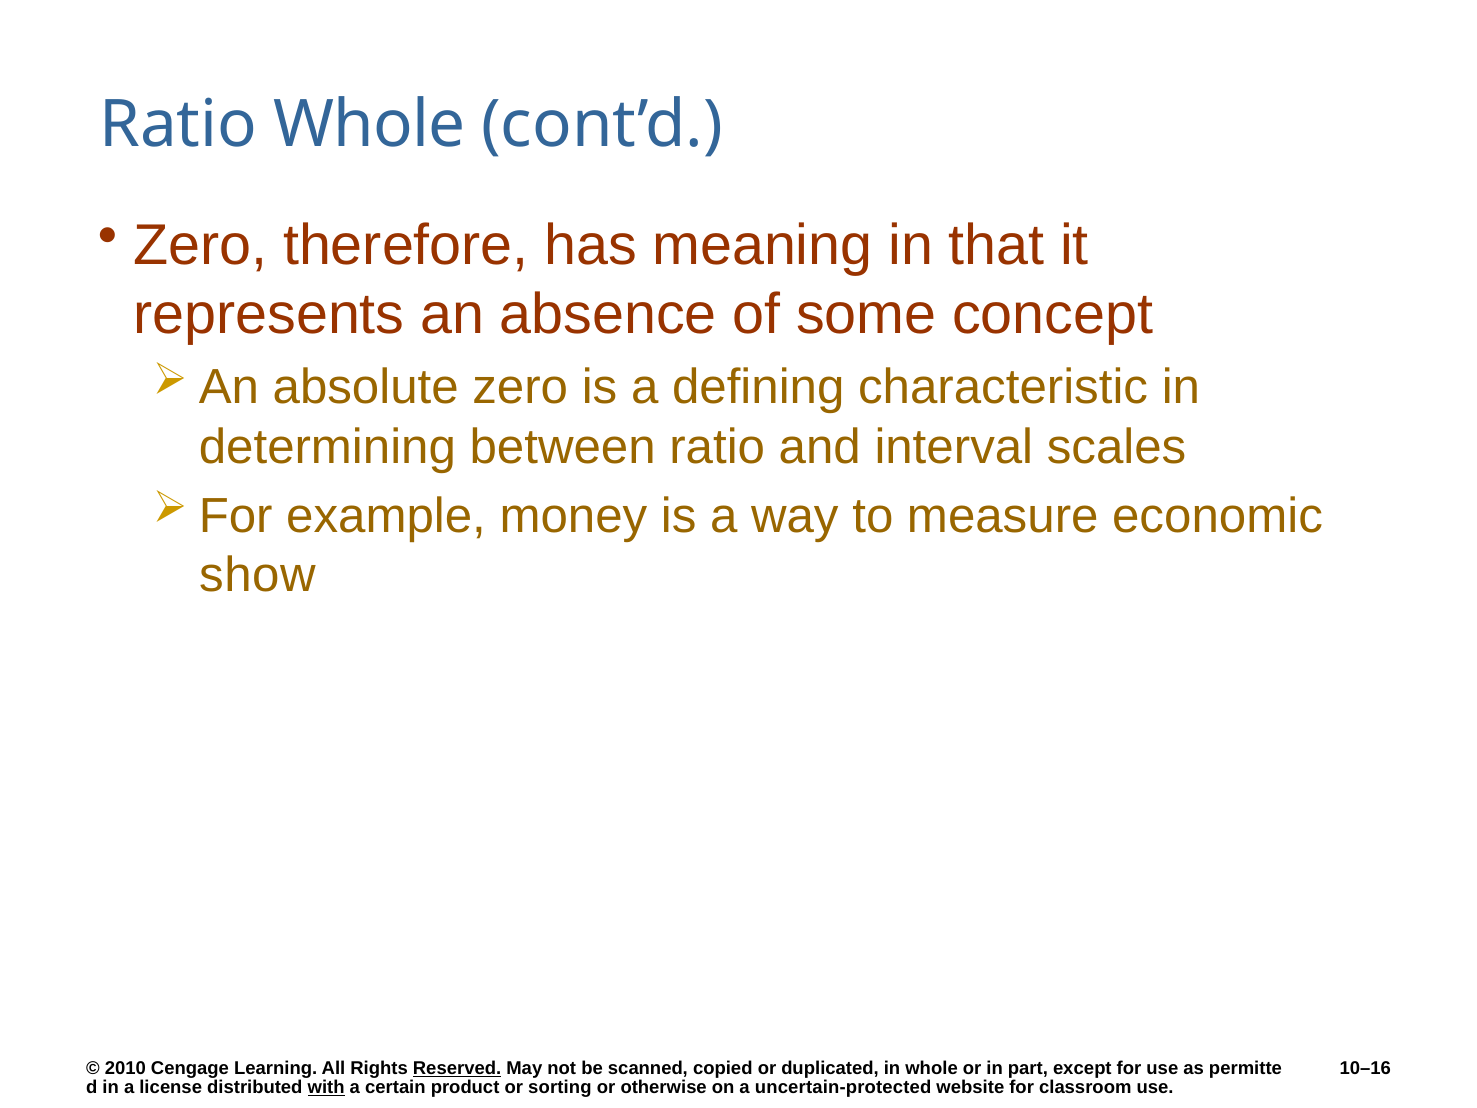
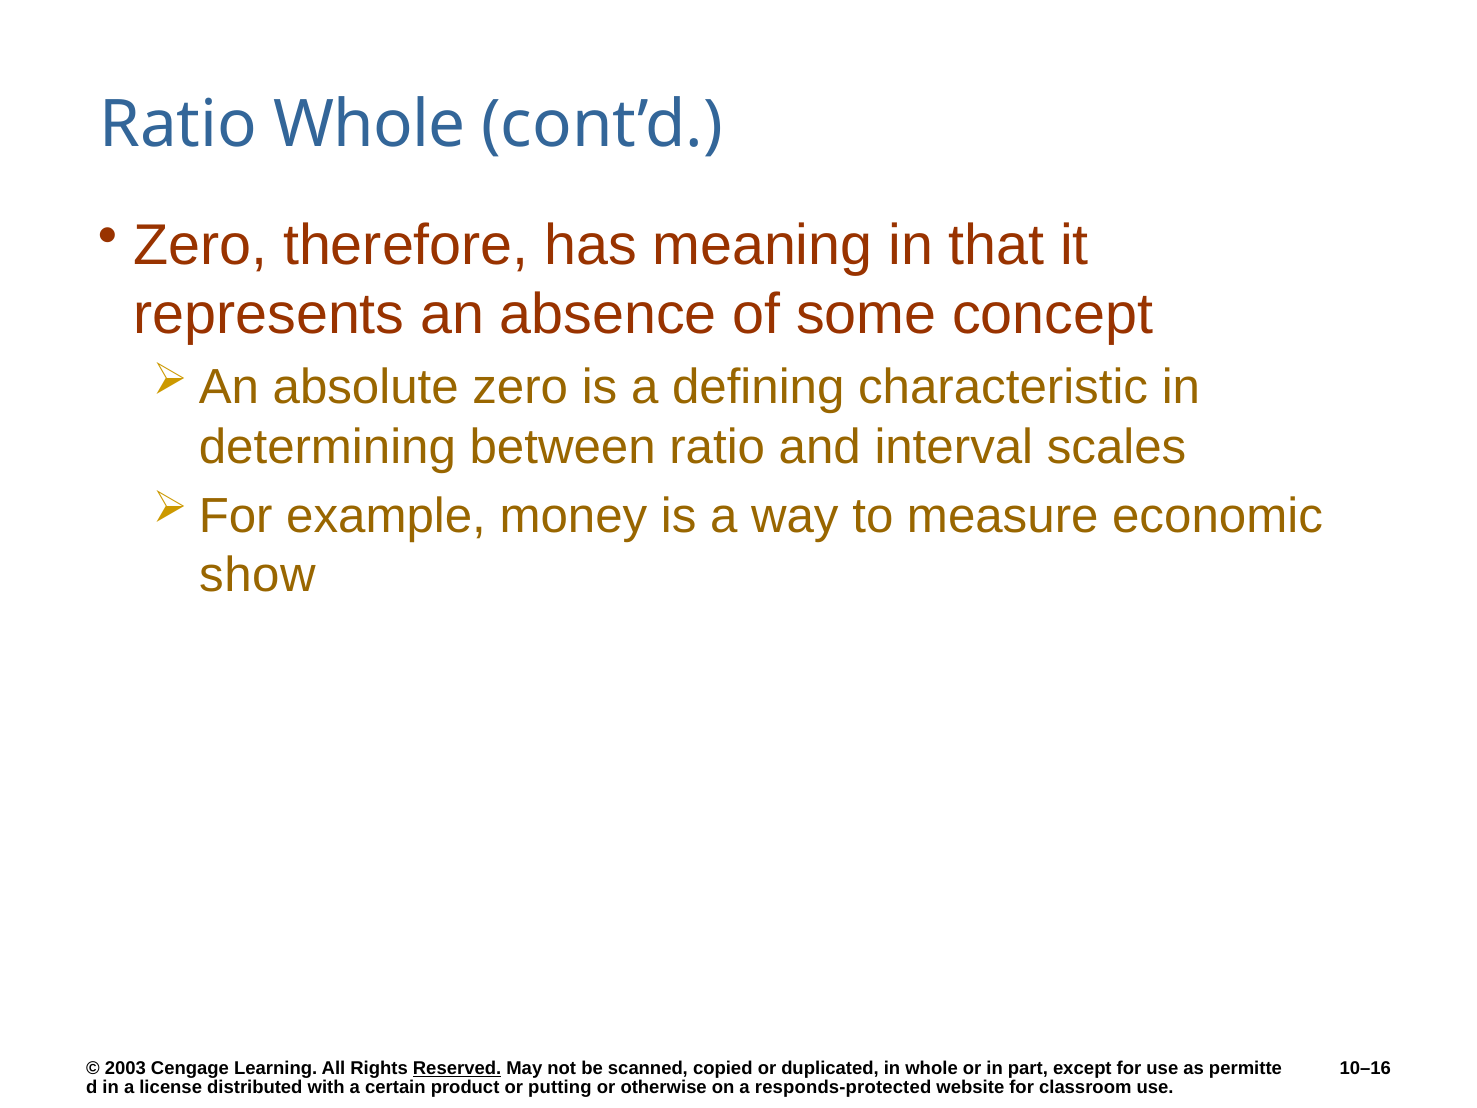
2010: 2010 -> 2003
with underline: present -> none
sorting: sorting -> putting
uncertain-protected: uncertain-protected -> responds-protected
